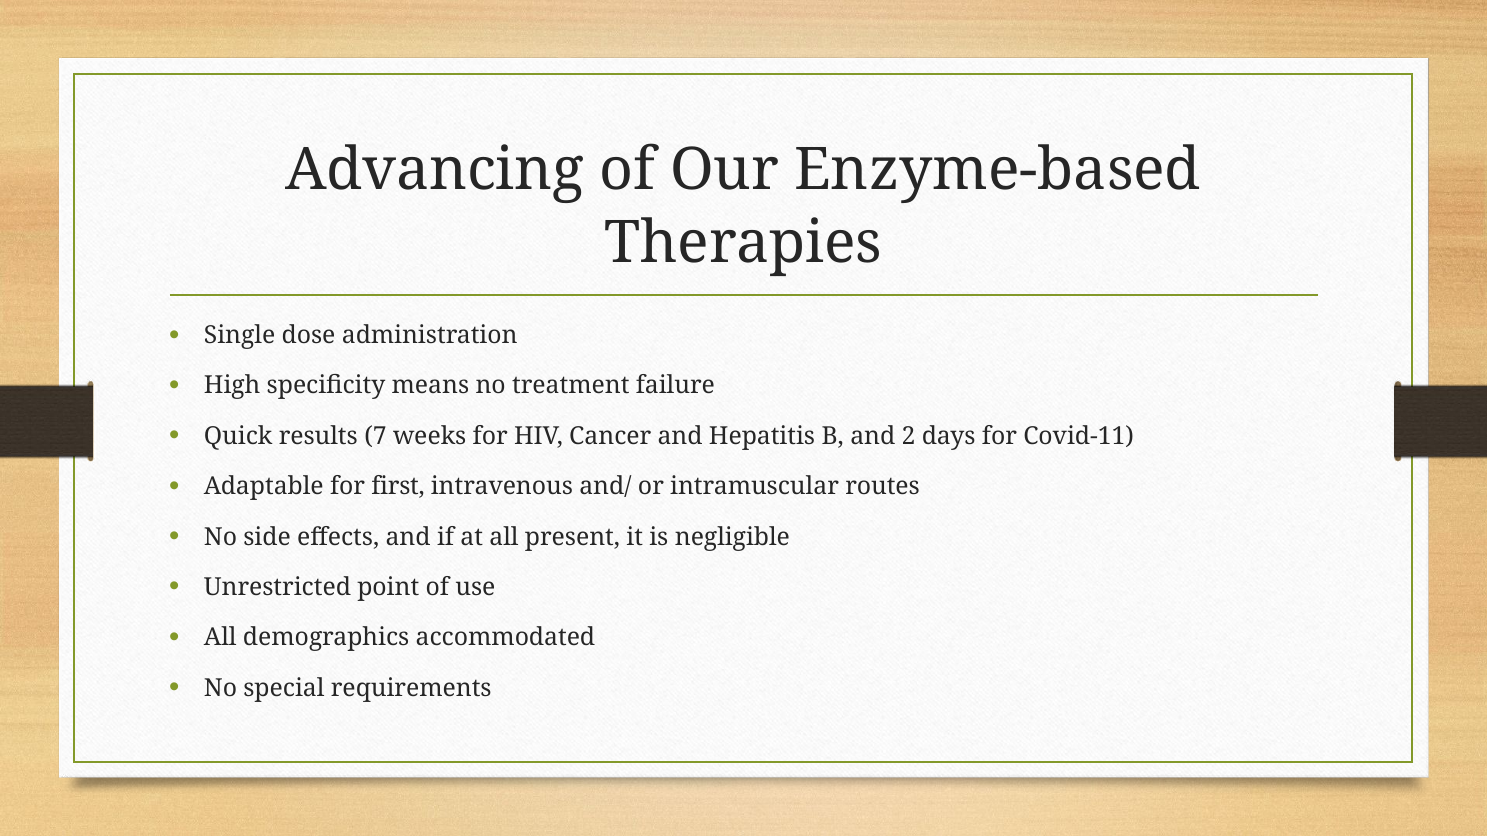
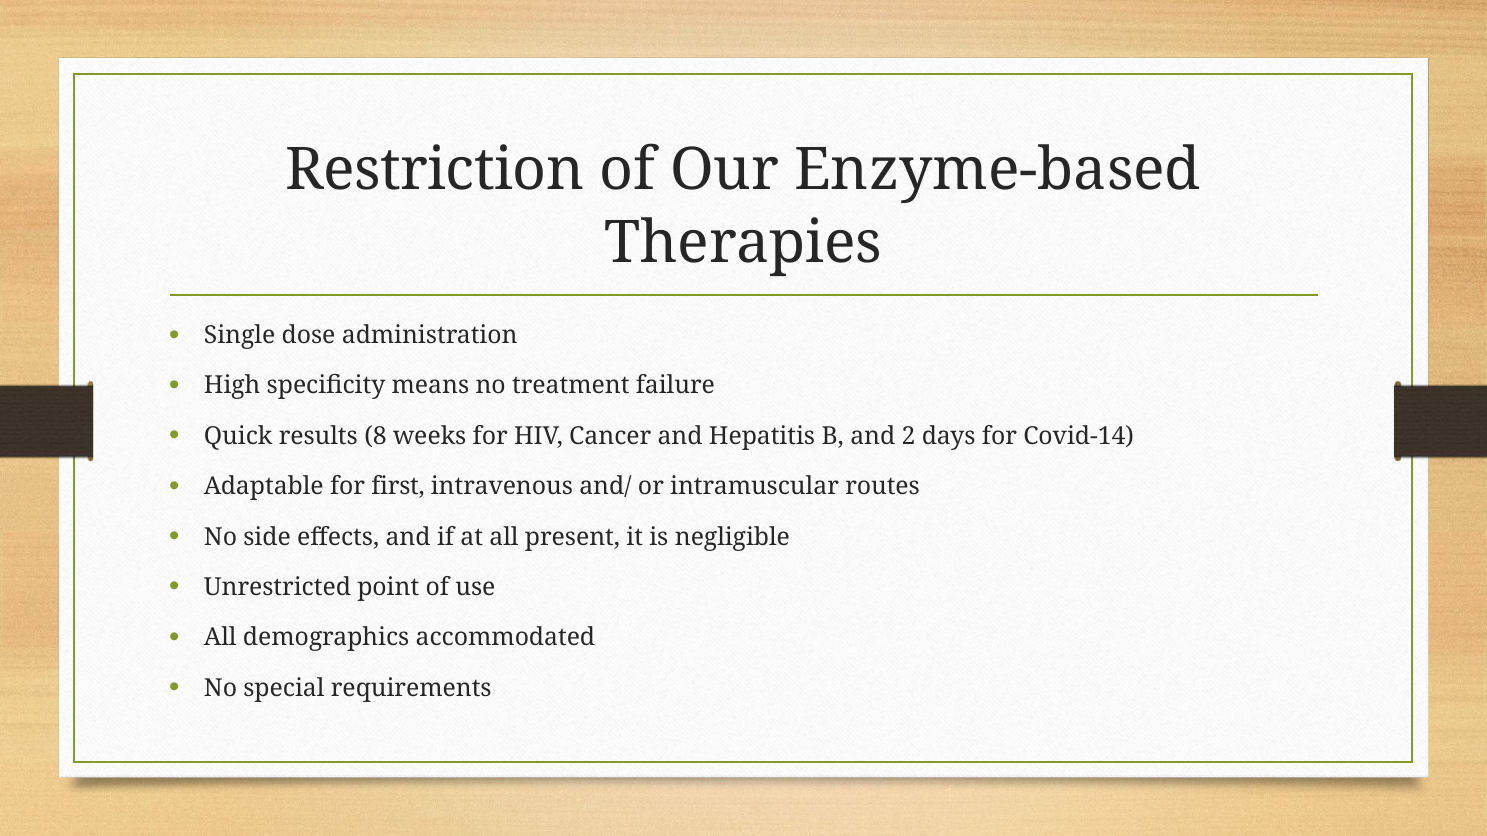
Advancing: Advancing -> Restriction
7: 7 -> 8
Covid-11: Covid-11 -> Covid-14
